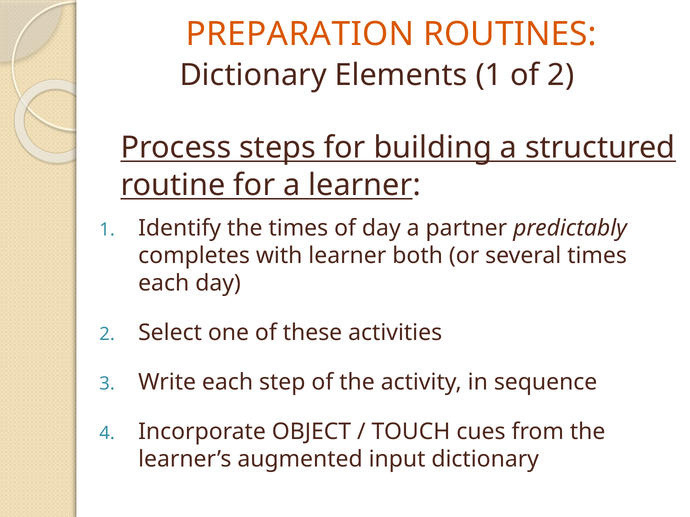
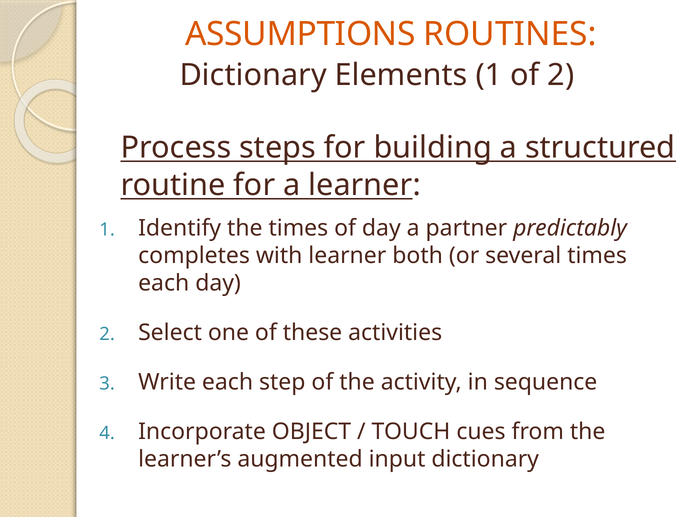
PREPARATION: PREPARATION -> ASSUMPTIONS
